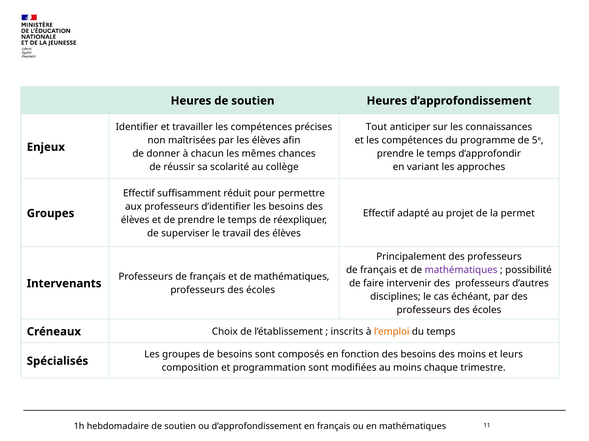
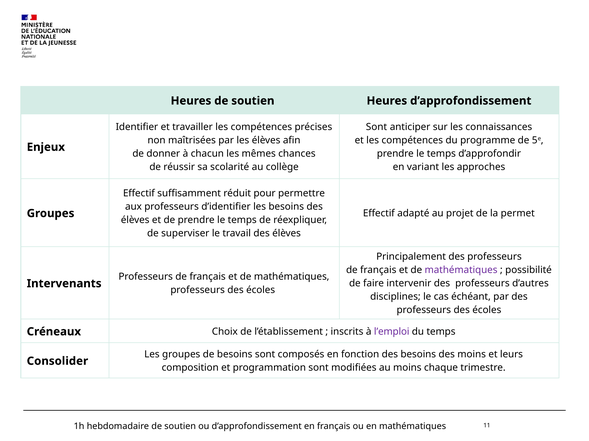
Tout at (376, 127): Tout -> Sont
l’emploi colour: orange -> purple
Spécialisés: Spécialisés -> Consolider
